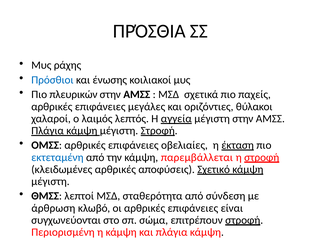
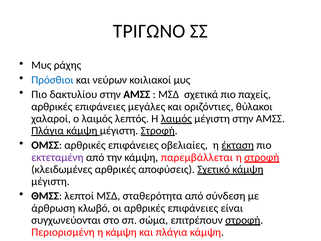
ΠΡΌΣΘΙΑ: ΠΡΌΣΘΙΑ -> ΤΡΙΓΩΝΟ
ένωσης: ένωσης -> νεύρων
πλευρικών: πλευρικών -> δακτυλίου
Η αγγεία: αγγεία -> λαιμός
εκτεταμένη colour: blue -> purple
